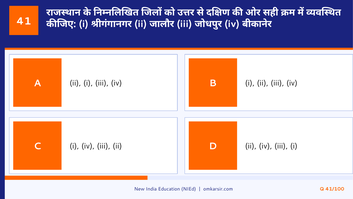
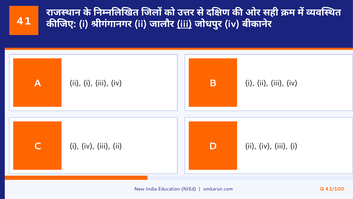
iii at (184, 24) underline: none -> present
